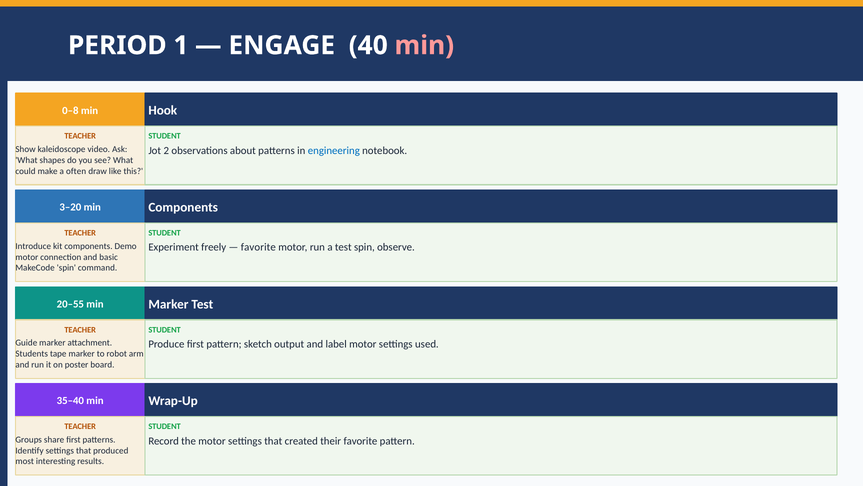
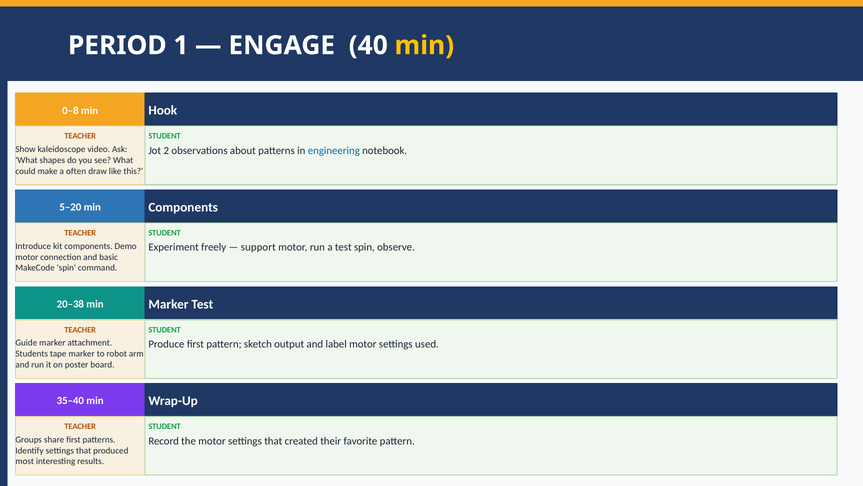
min at (424, 45) colour: pink -> yellow
3–20: 3–20 -> 5–20
favorite at (258, 247): favorite -> support
20–55: 20–55 -> 20–38
